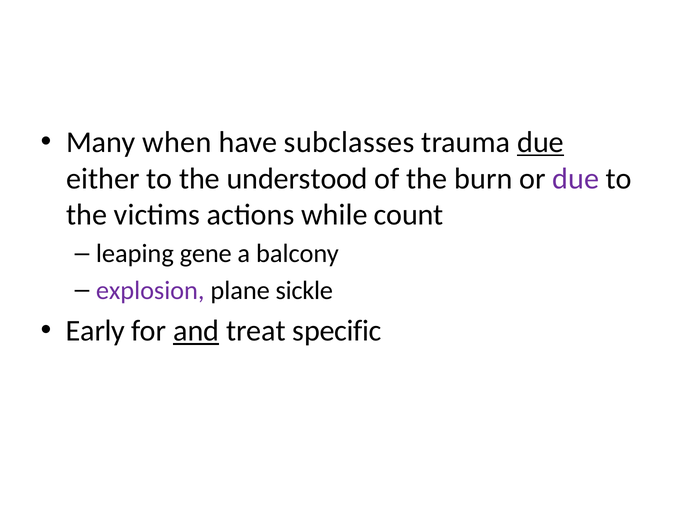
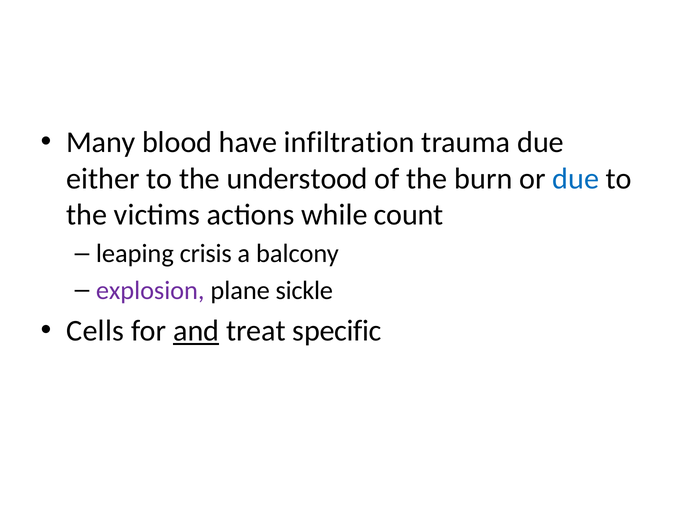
when: when -> blood
subclasses: subclasses -> infiltration
due at (541, 142) underline: present -> none
due at (576, 179) colour: purple -> blue
gene: gene -> crisis
Early: Early -> Cells
